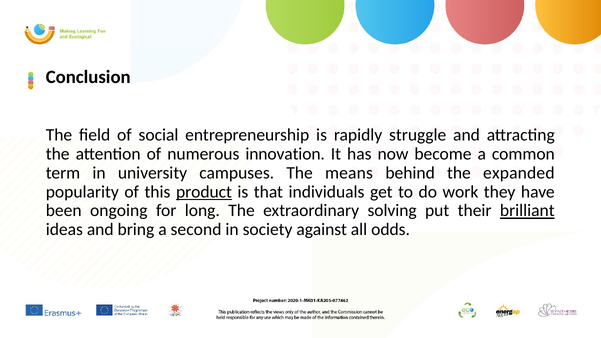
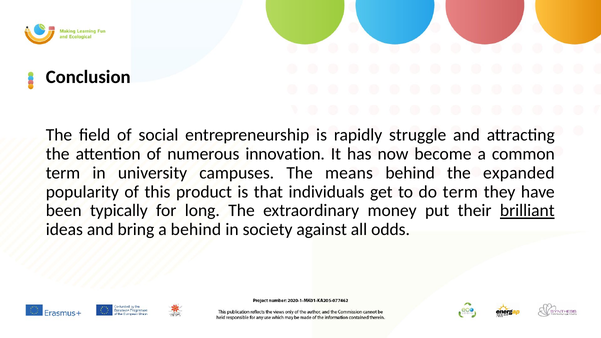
product underline: present -> none
do work: work -> term
ongoing: ongoing -> typically
solving: solving -> money
a second: second -> behind
